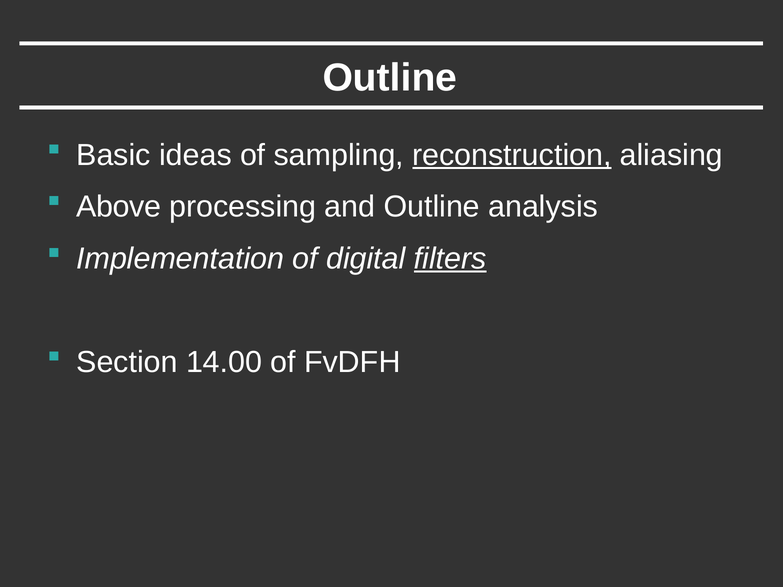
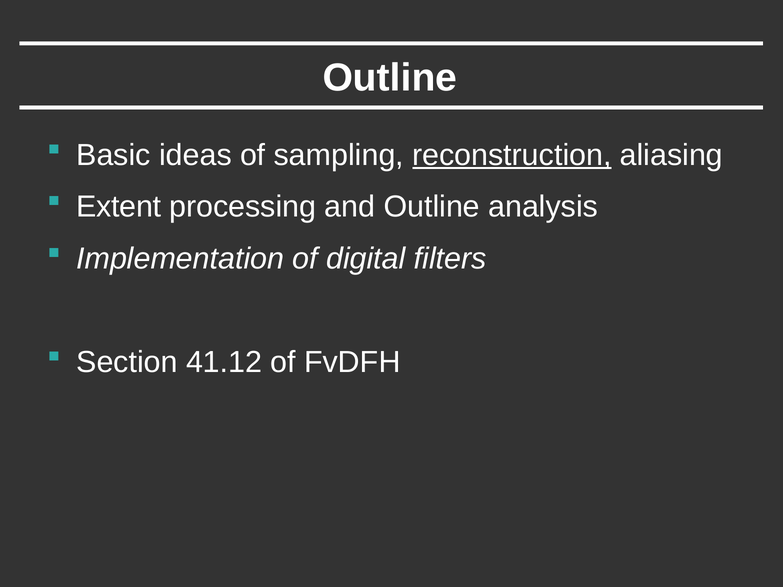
Above: Above -> Extent
filters underline: present -> none
14.00: 14.00 -> 41.12
